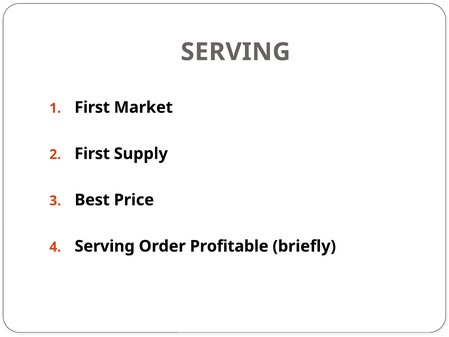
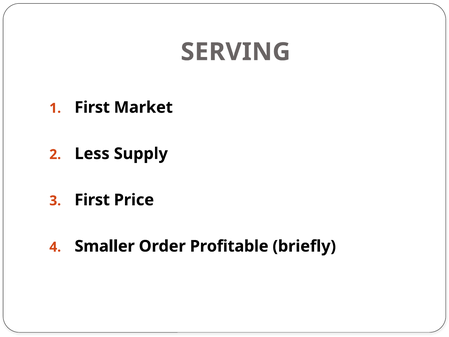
First at (92, 154): First -> Less
Best at (92, 200): Best -> First
Serving at (105, 246): Serving -> Smaller
